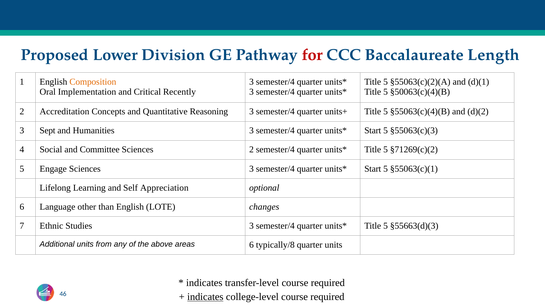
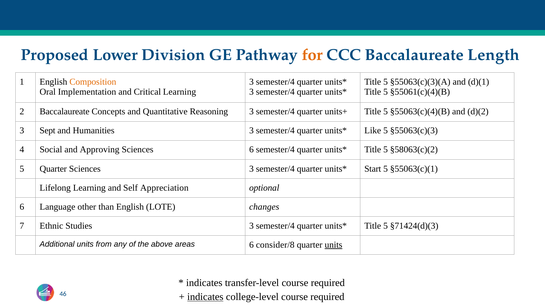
for colour: red -> orange
§55063(c)(2)(A: §55063(c)(2)(A -> §55063(c)(3)(A
Critical Recently: Recently -> Learning
§50063(c)(4)(B: §50063(c)(4)(B -> §55061(c)(4)(B
2 Accreditation: Accreditation -> Baccalaureate
Start at (373, 131): Start -> Like
Committee: Committee -> Approving
Sciences 2: 2 -> 6
§71269(c)(2: §71269(c)(2 -> §58063(c)(2
5 Engage: Engage -> Quarter
§55663(d)(3: §55663(d)(3 -> §71424(d)(3
typically/8: typically/8 -> consider/8
units at (334, 245) underline: none -> present
